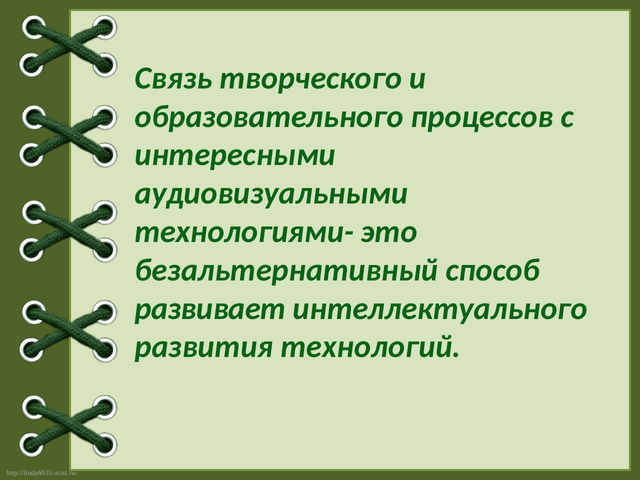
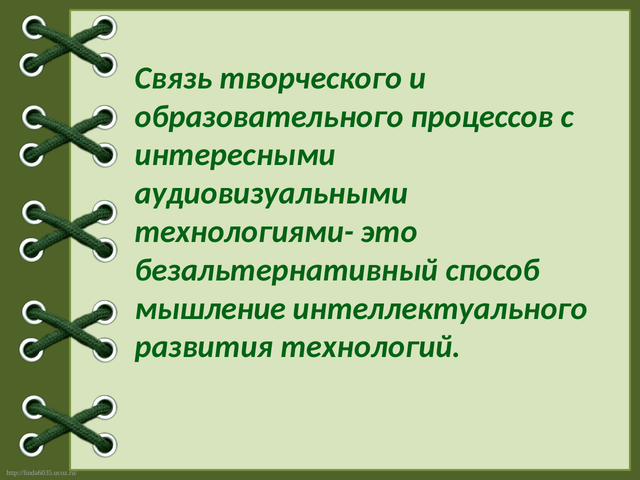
развивает: развивает -> мышление
